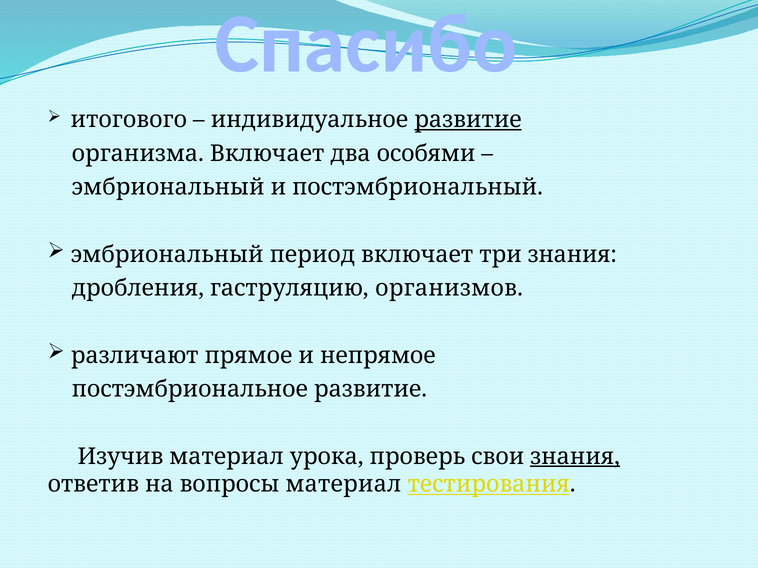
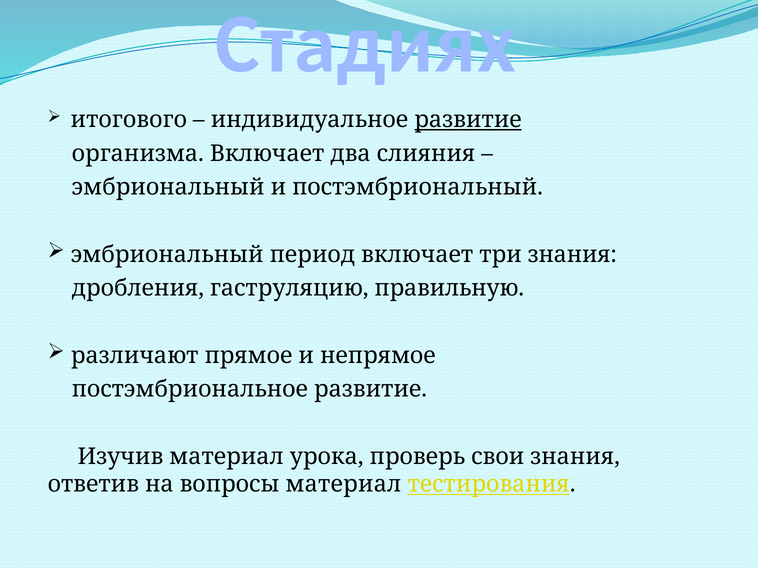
Спасибо: Спасибо -> Стадиях
особями: особями -> слияния
организмов: организмов -> правильную
знания at (575, 457) underline: present -> none
